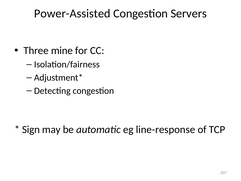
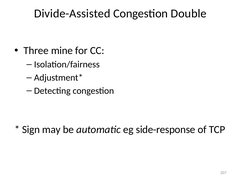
Power-Assisted: Power-Assisted -> Divide-Assisted
Servers: Servers -> Double
line-response: line-response -> side-response
